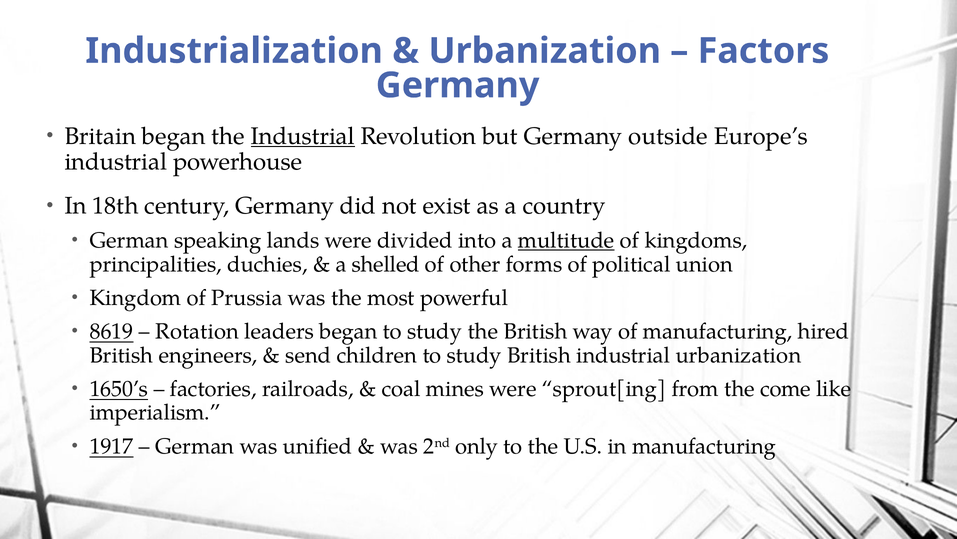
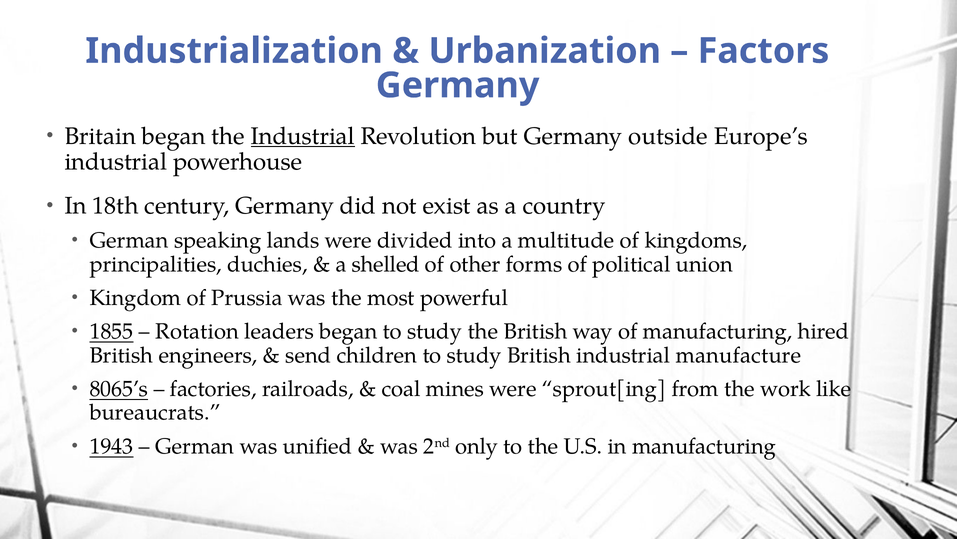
multitude underline: present -> none
8619: 8619 -> 1855
industrial urbanization: urbanization -> manufacture
1650’s: 1650’s -> 8065’s
come: come -> work
imperialism: imperialism -> bureaucrats
1917: 1917 -> 1943
